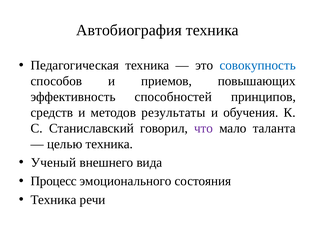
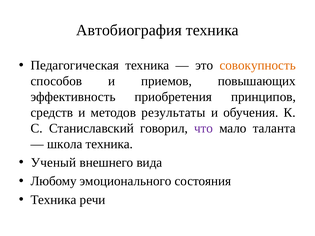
совокупность colour: blue -> orange
способностей: способностей -> приобретения
целью: целью -> школа
Процесс: Процесс -> Любому
